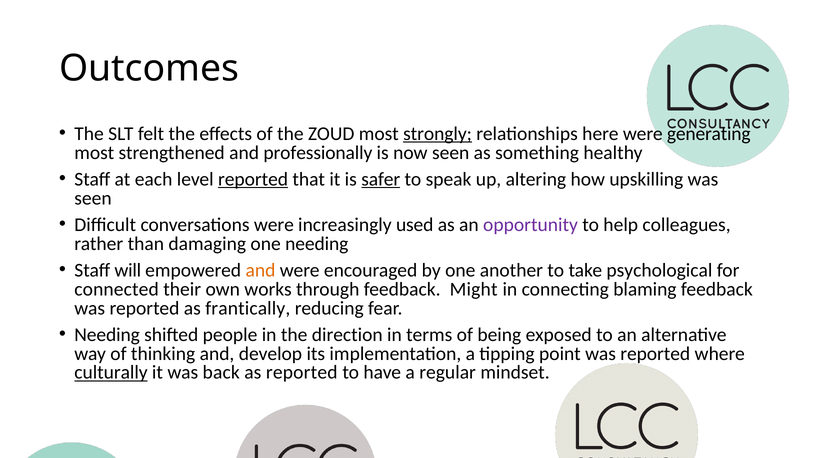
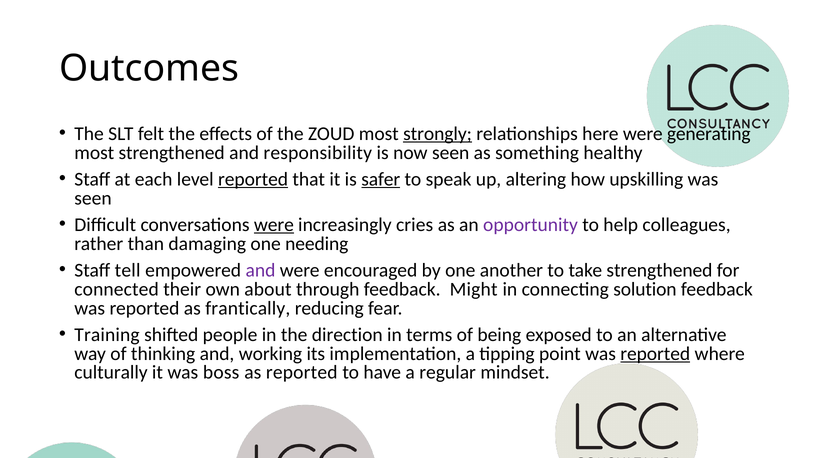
professionally: professionally -> responsibility
were at (274, 225) underline: none -> present
used: used -> cries
will: will -> tell
and at (260, 270) colour: orange -> purple
take psychological: psychological -> strengthened
works: works -> about
blaming: blaming -> solution
Needing at (107, 335): Needing -> Training
develop: develop -> working
reported at (655, 354) underline: none -> present
culturally underline: present -> none
back: back -> boss
